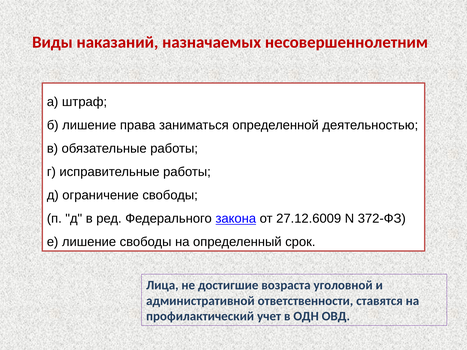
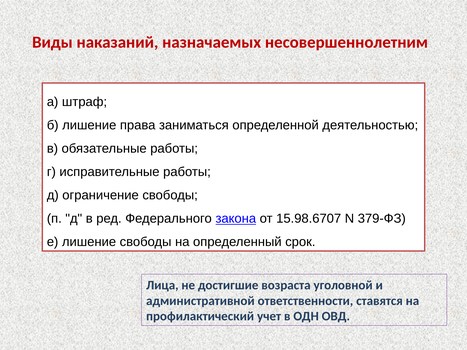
27.12.6009: 27.12.6009 -> 15.98.6707
372-ФЗ: 372-ФЗ -> 379-ФЗ
